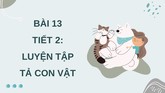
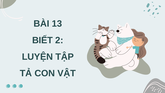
TIẾT: TIẾT -> BIẾT
